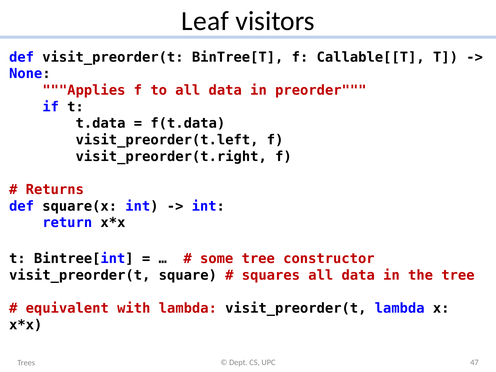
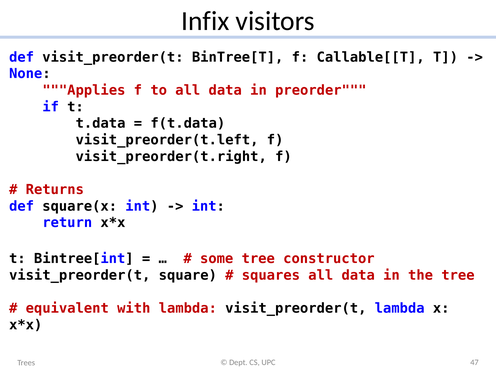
Leaf: Leaf -> Infix
